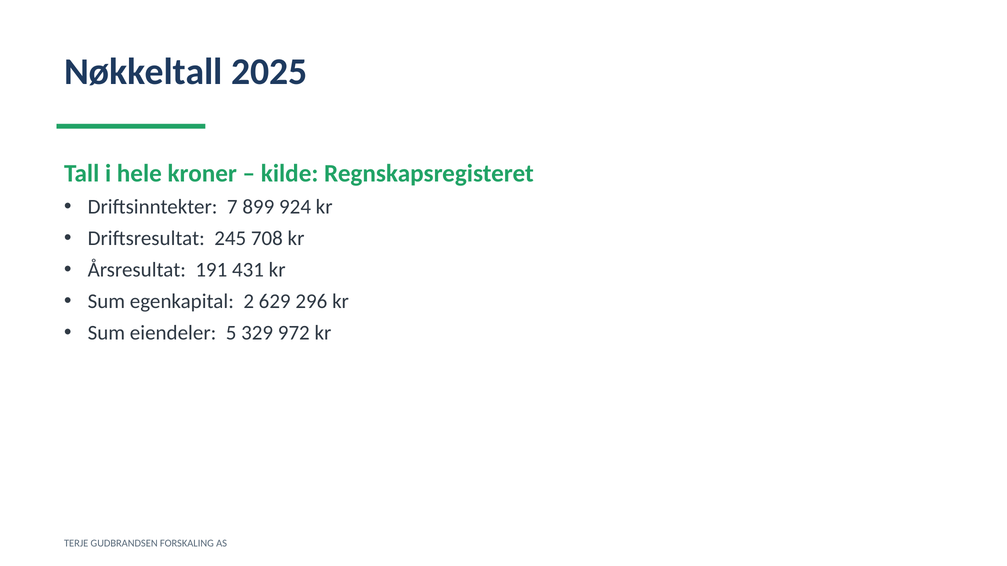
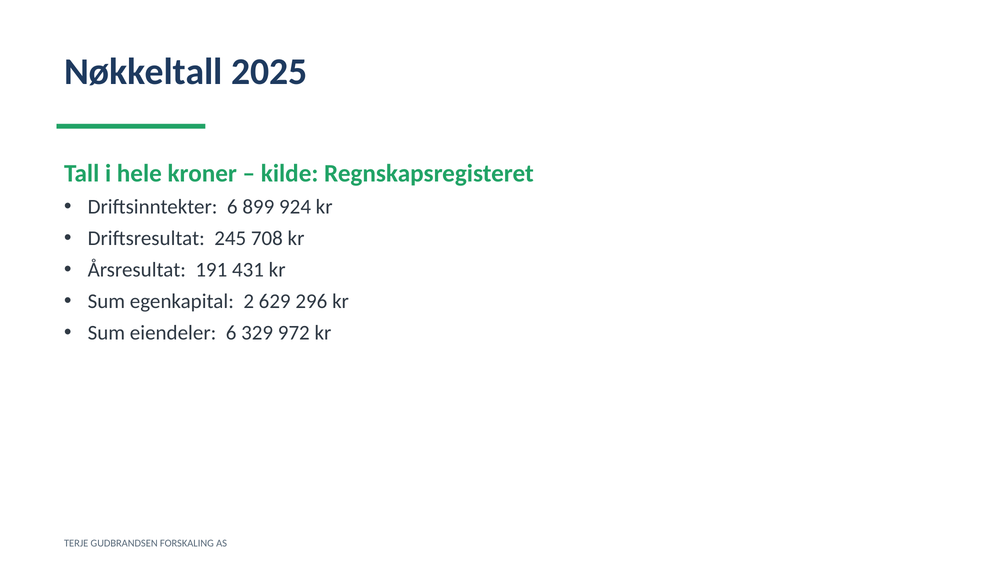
Driftsinntekter 7: 7 -> 6
eiendeler 5: 5 -> 6
